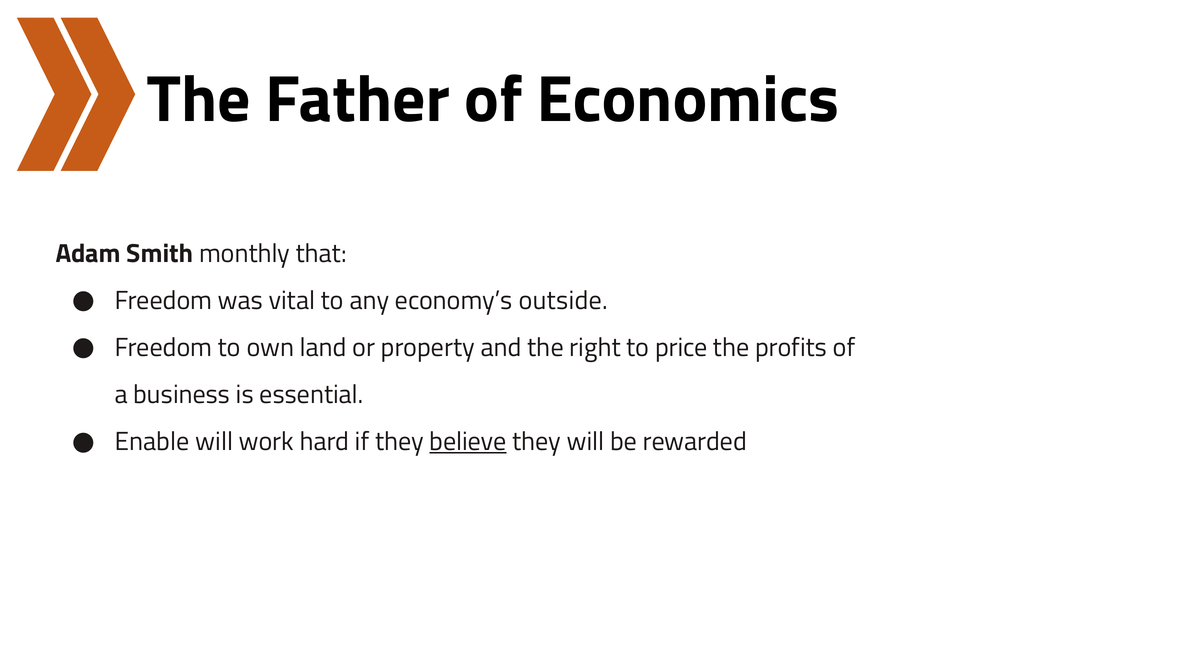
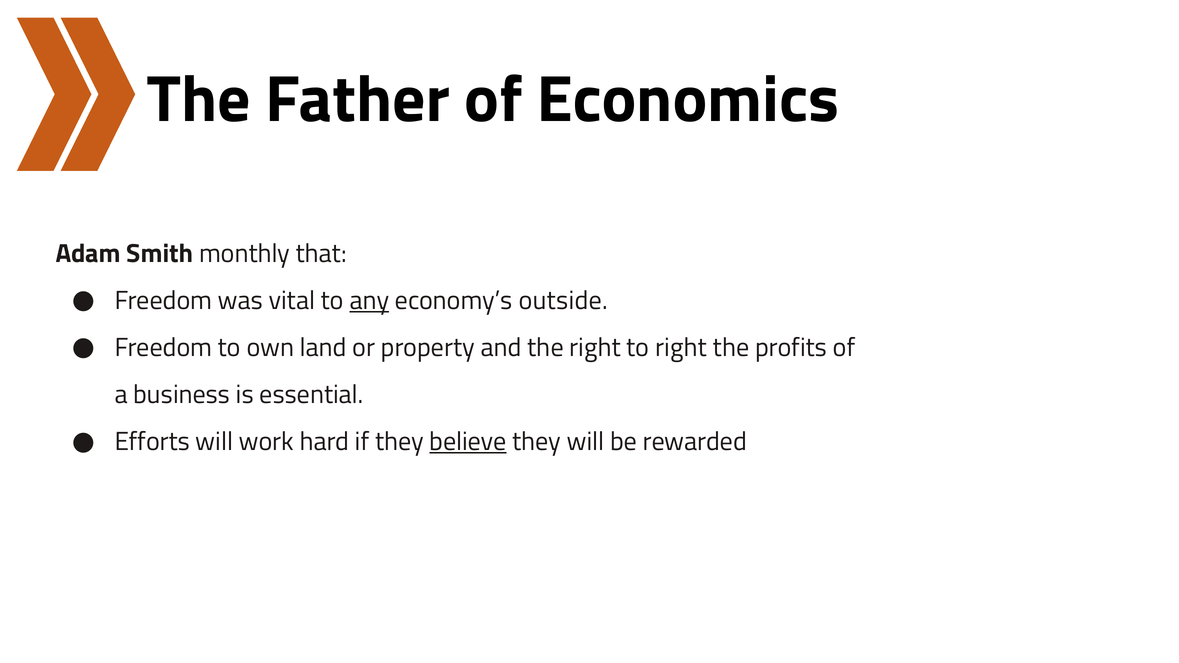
any underline: none -> present
to price: price -> right
Enable: Enable -> Efforts
